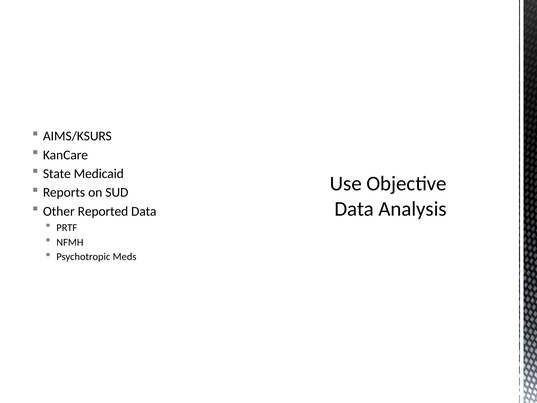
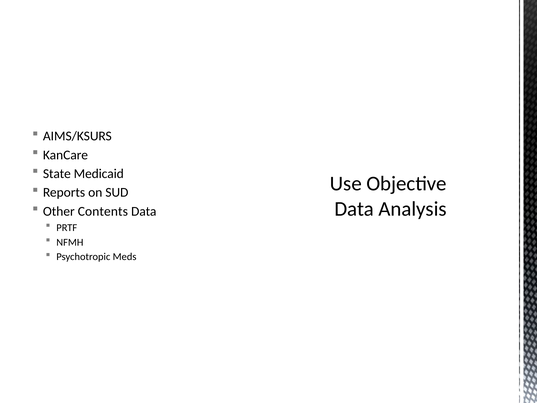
Reported: Reported -> Contents
